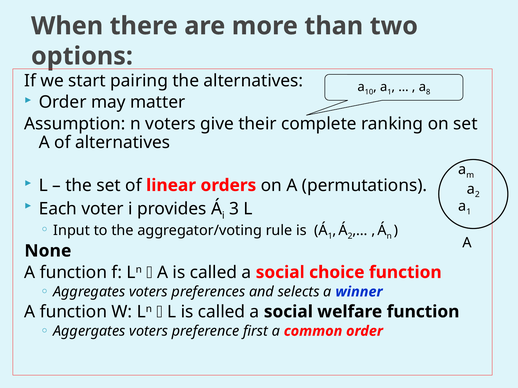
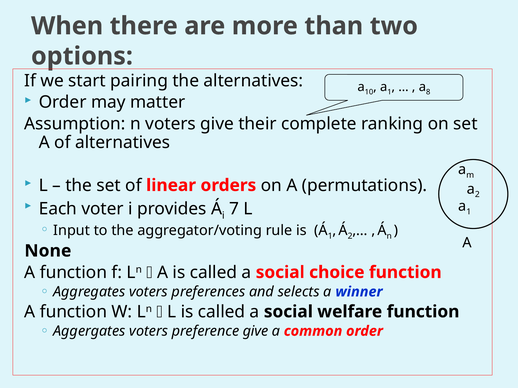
3: 3 -> 7
preference first: first -> give
